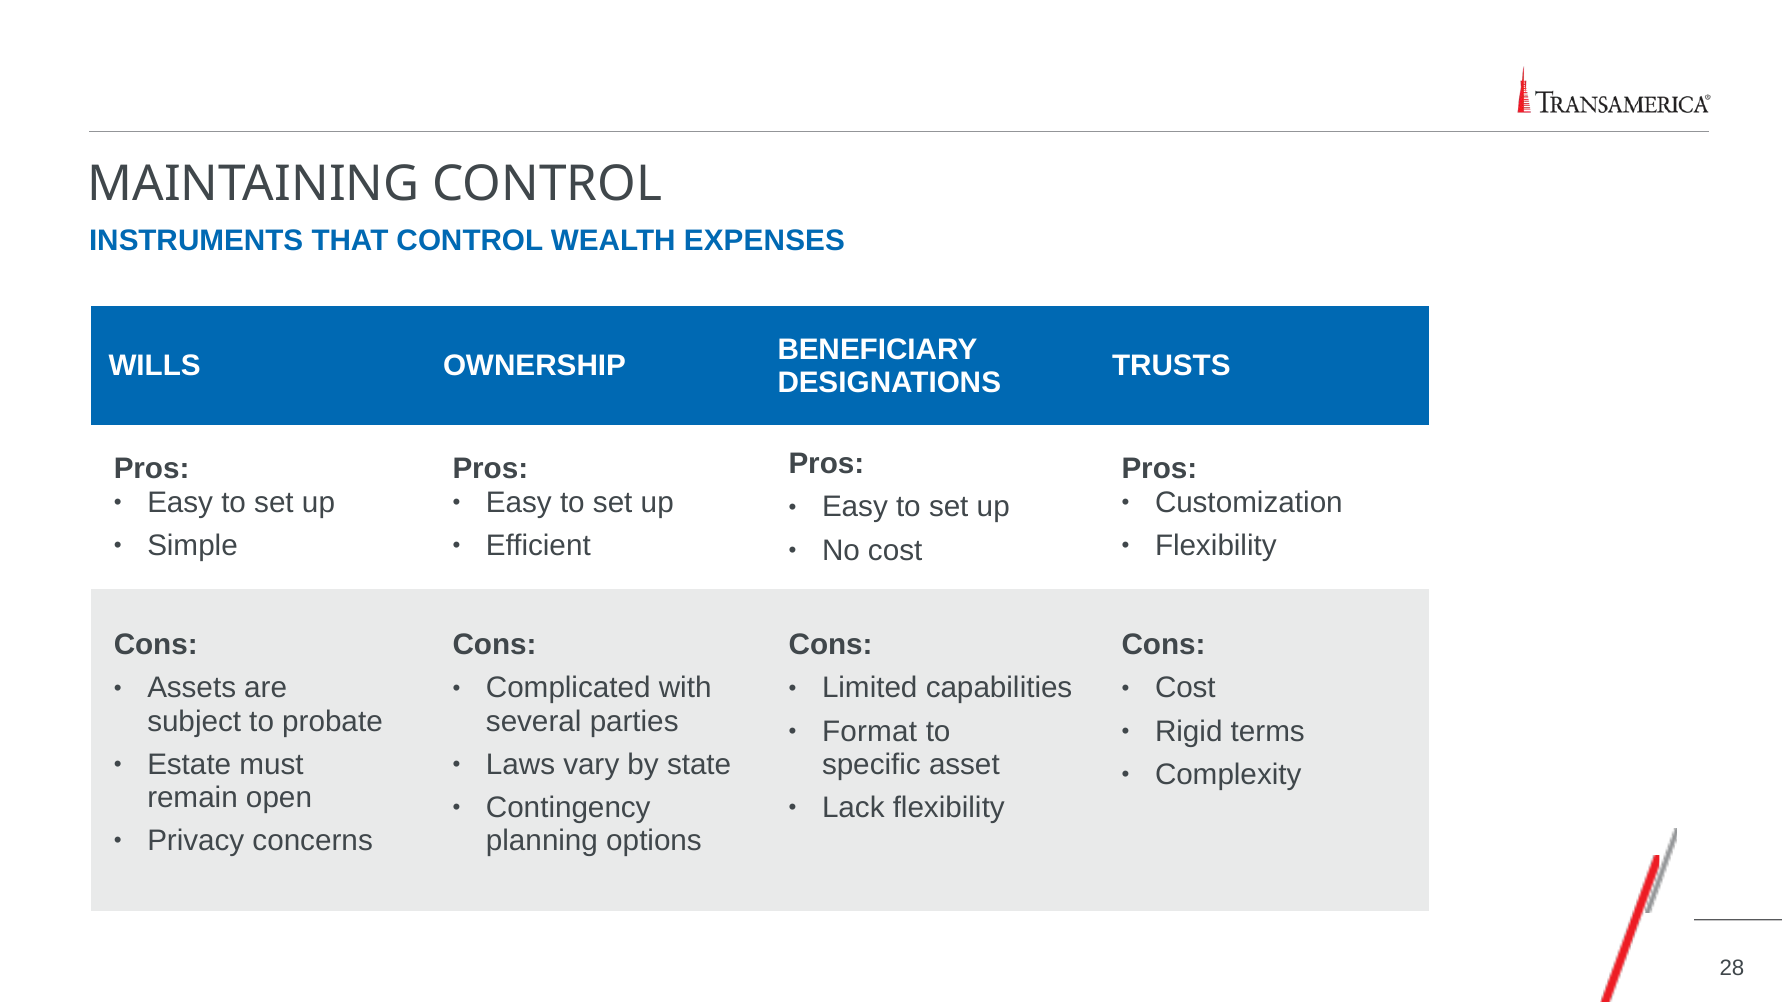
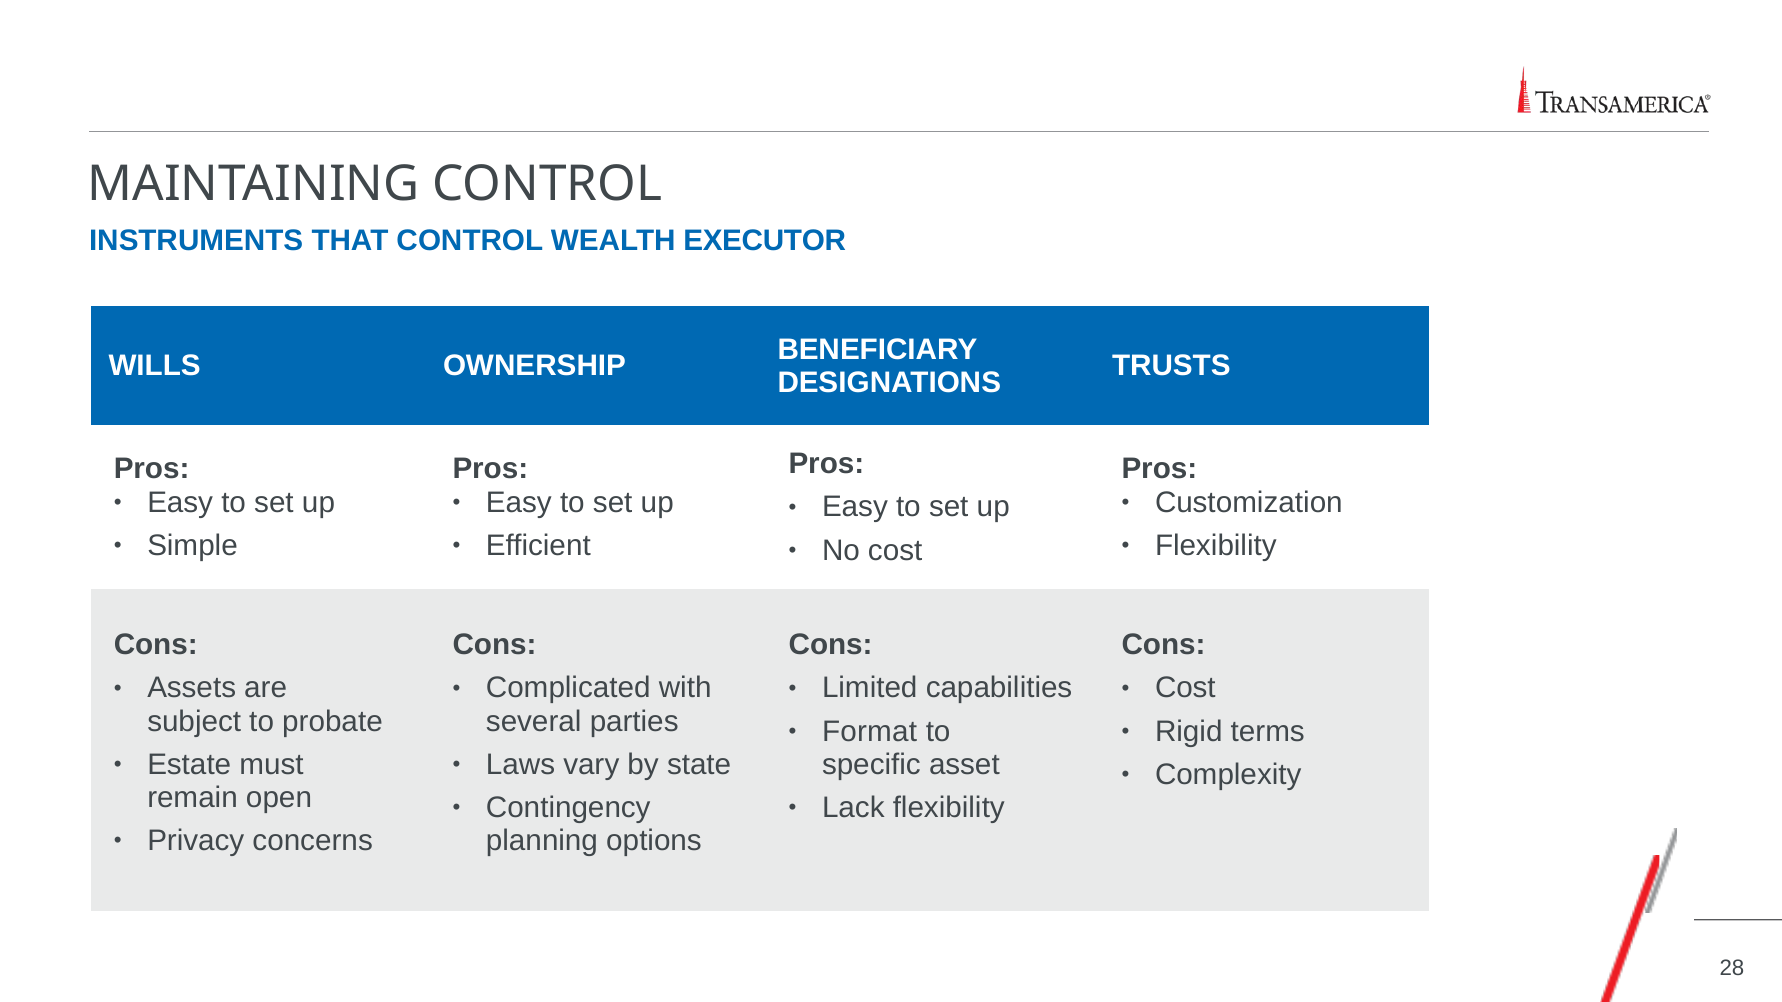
EXPENSES: EXPENSES -> EXECUTOR
